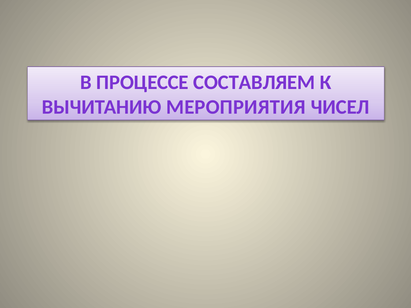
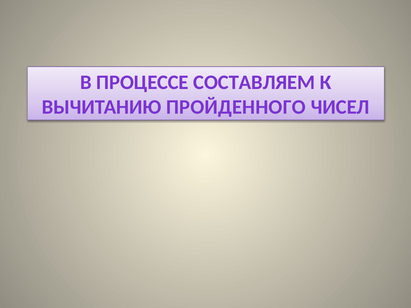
МЕРОПРИЯТИЯ: МЕРОПРИЯТИЯ -> ПРОЙДЕННОГО
